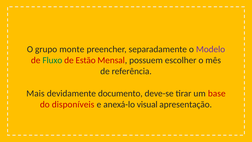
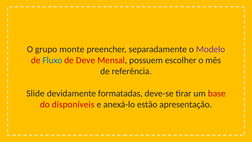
Fluxo colour: green -> blue
Estão: Estão -> Deve
Mais: Mais -> Slide
documento: documento -> formatadas
visual: visual -> estão
